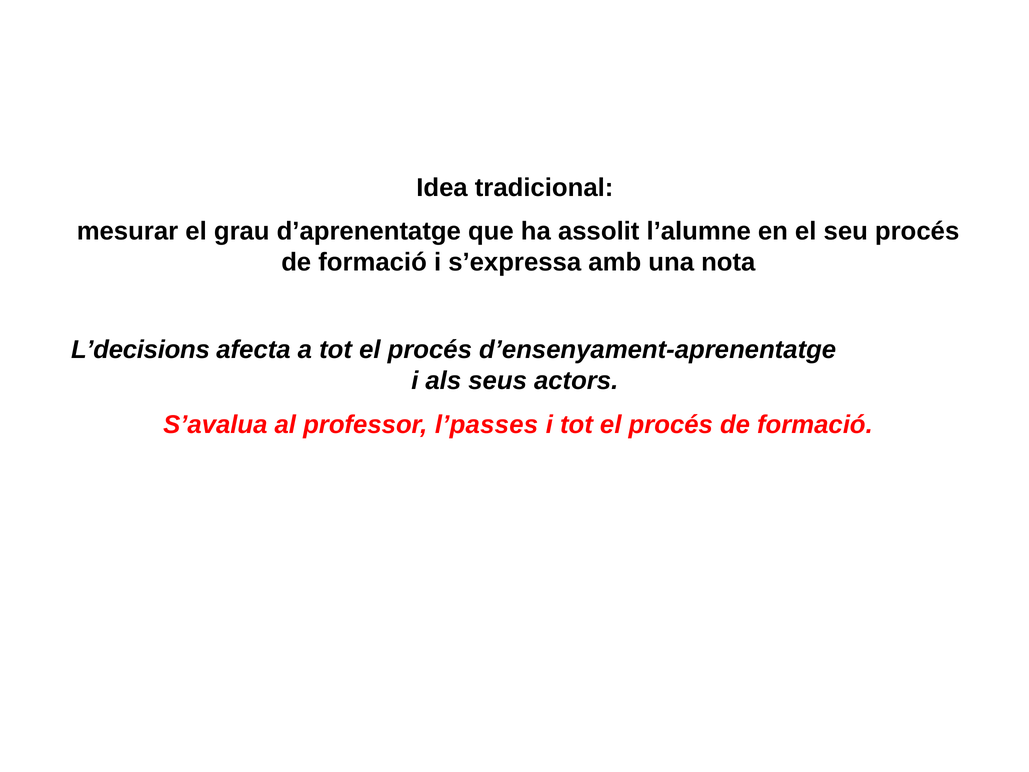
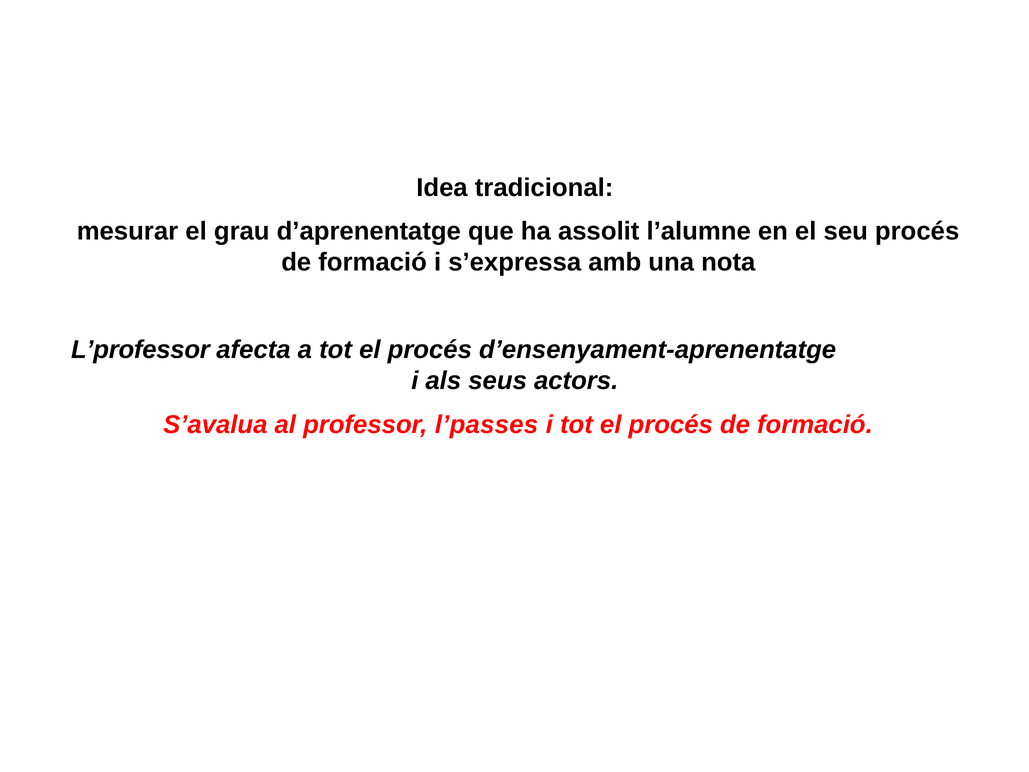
L’decisions: L’decisions -> L’professor
